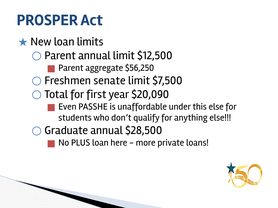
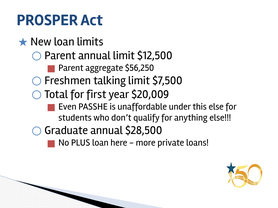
senate: senate -> talking
$20,090: $20,090 -> $20,009
